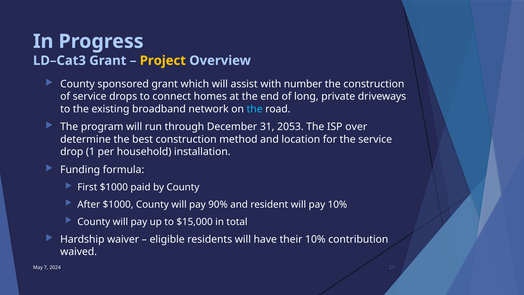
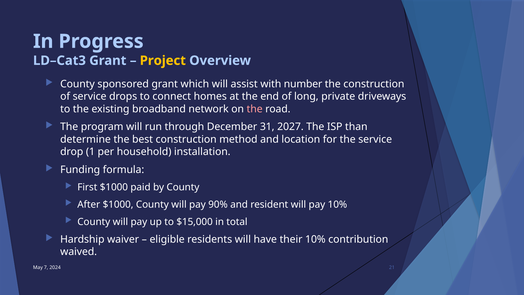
the at (255, 109) colour: light blue -> pink
2053: 2053 -> 2027
over: over -> than
